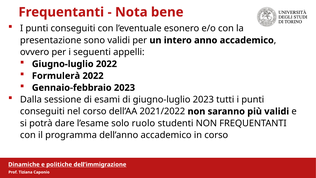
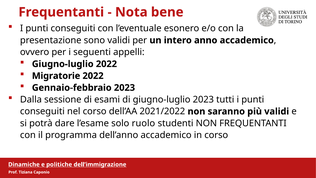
Formulerà: Formulerà -> Migratorie
